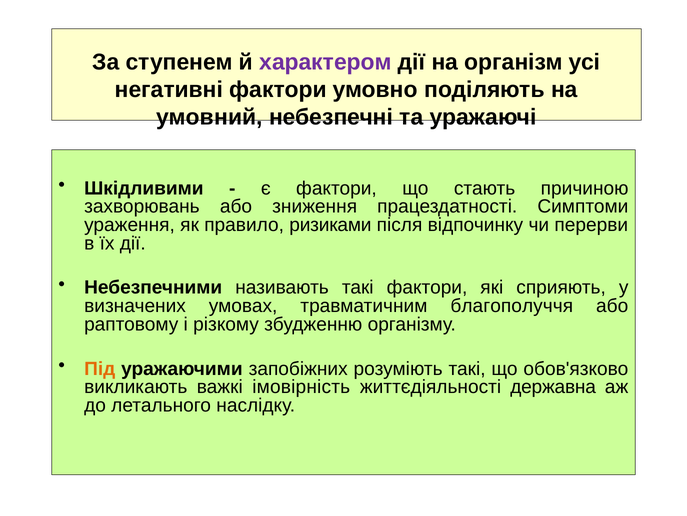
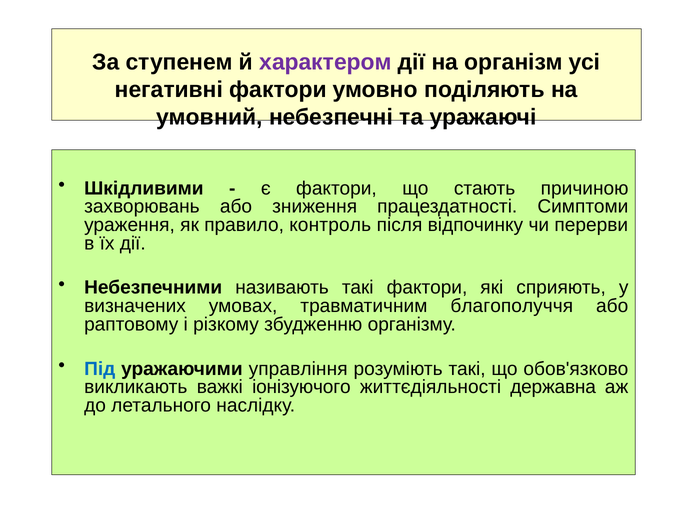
ризиками: ризиками -> контроль
Під colour: orange -> blue
запобіжних: запобіжних -> управління
імовірність: імовірність -> іонізуючого
